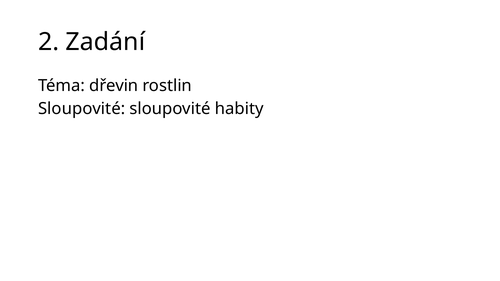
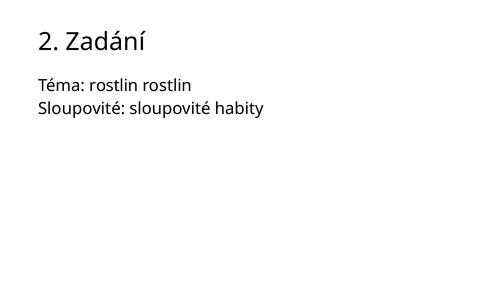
Téma dřevin: dřevin -> rostlin
